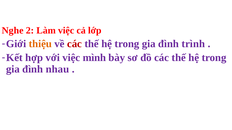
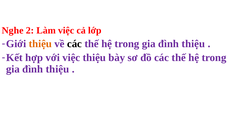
các at (75, 44) colour: red -> black
trình at (193, 44): trình -> thiệu
việc mình: mình -> thiệu
nhau at (57, 69): nhau -> thiệu
